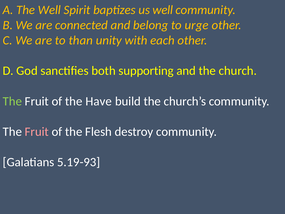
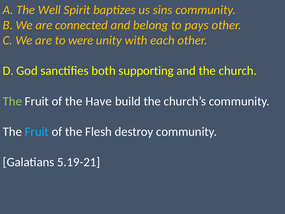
us well: well -> sins
urge: urge -> pays
than: than -> were
Fruit at (37, 132) colour: pink -> light blue
5.19-93: 5.19-93 -> 5.19-21
